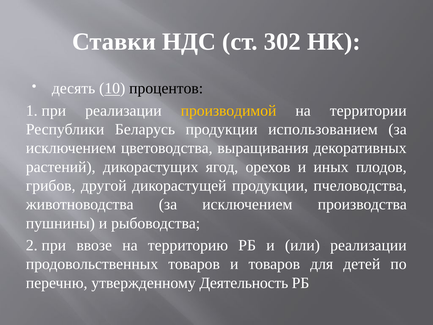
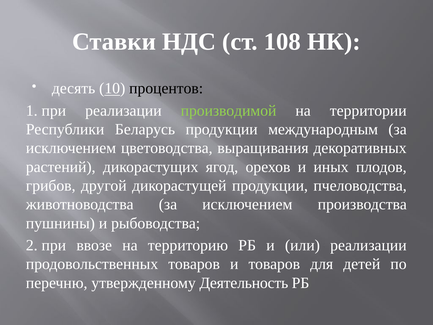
302: 302 -> 108
производимой colour: yellow -> light green
использованием: использованием -> международным
